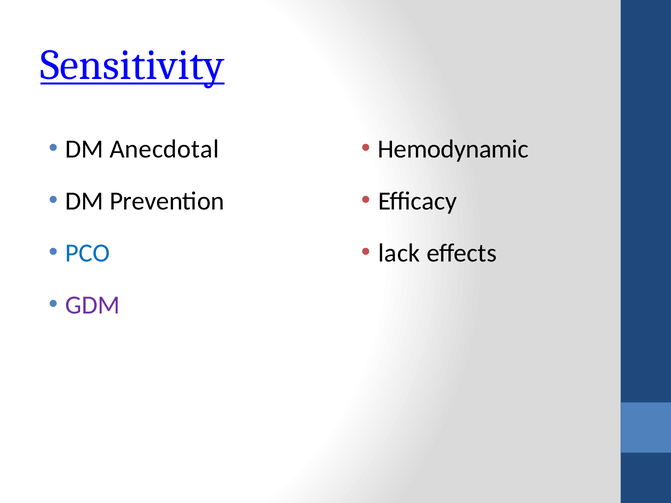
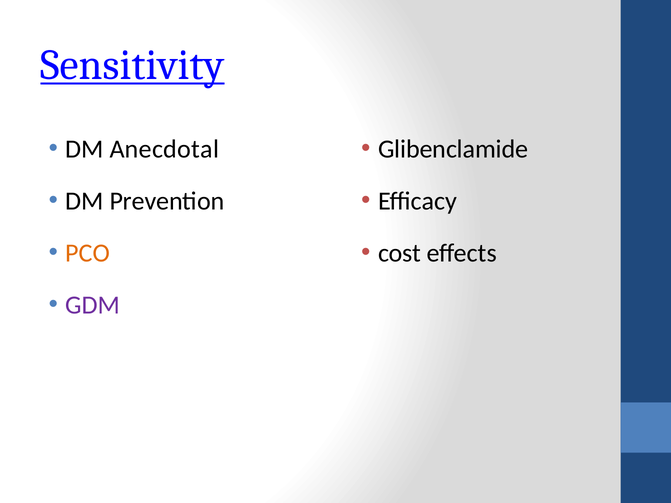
Hemodynamic: Hemodynamic -> Glibenclamide
PCO colour: blue -> orange
lack: lack -> cost
